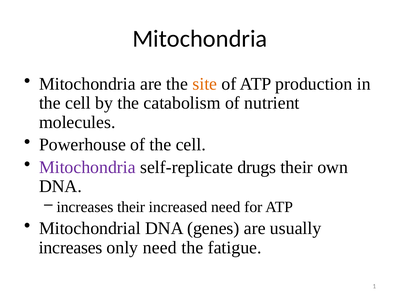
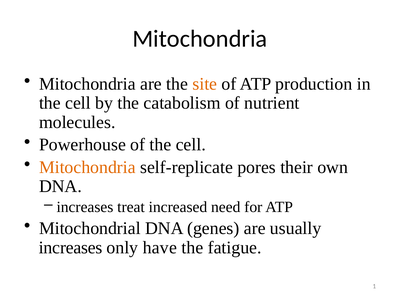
Mitochondria at (87, 167) colour: purple -> orange
drugs: drugs -> pores
increases their: their -> treat
only need: need -> have
